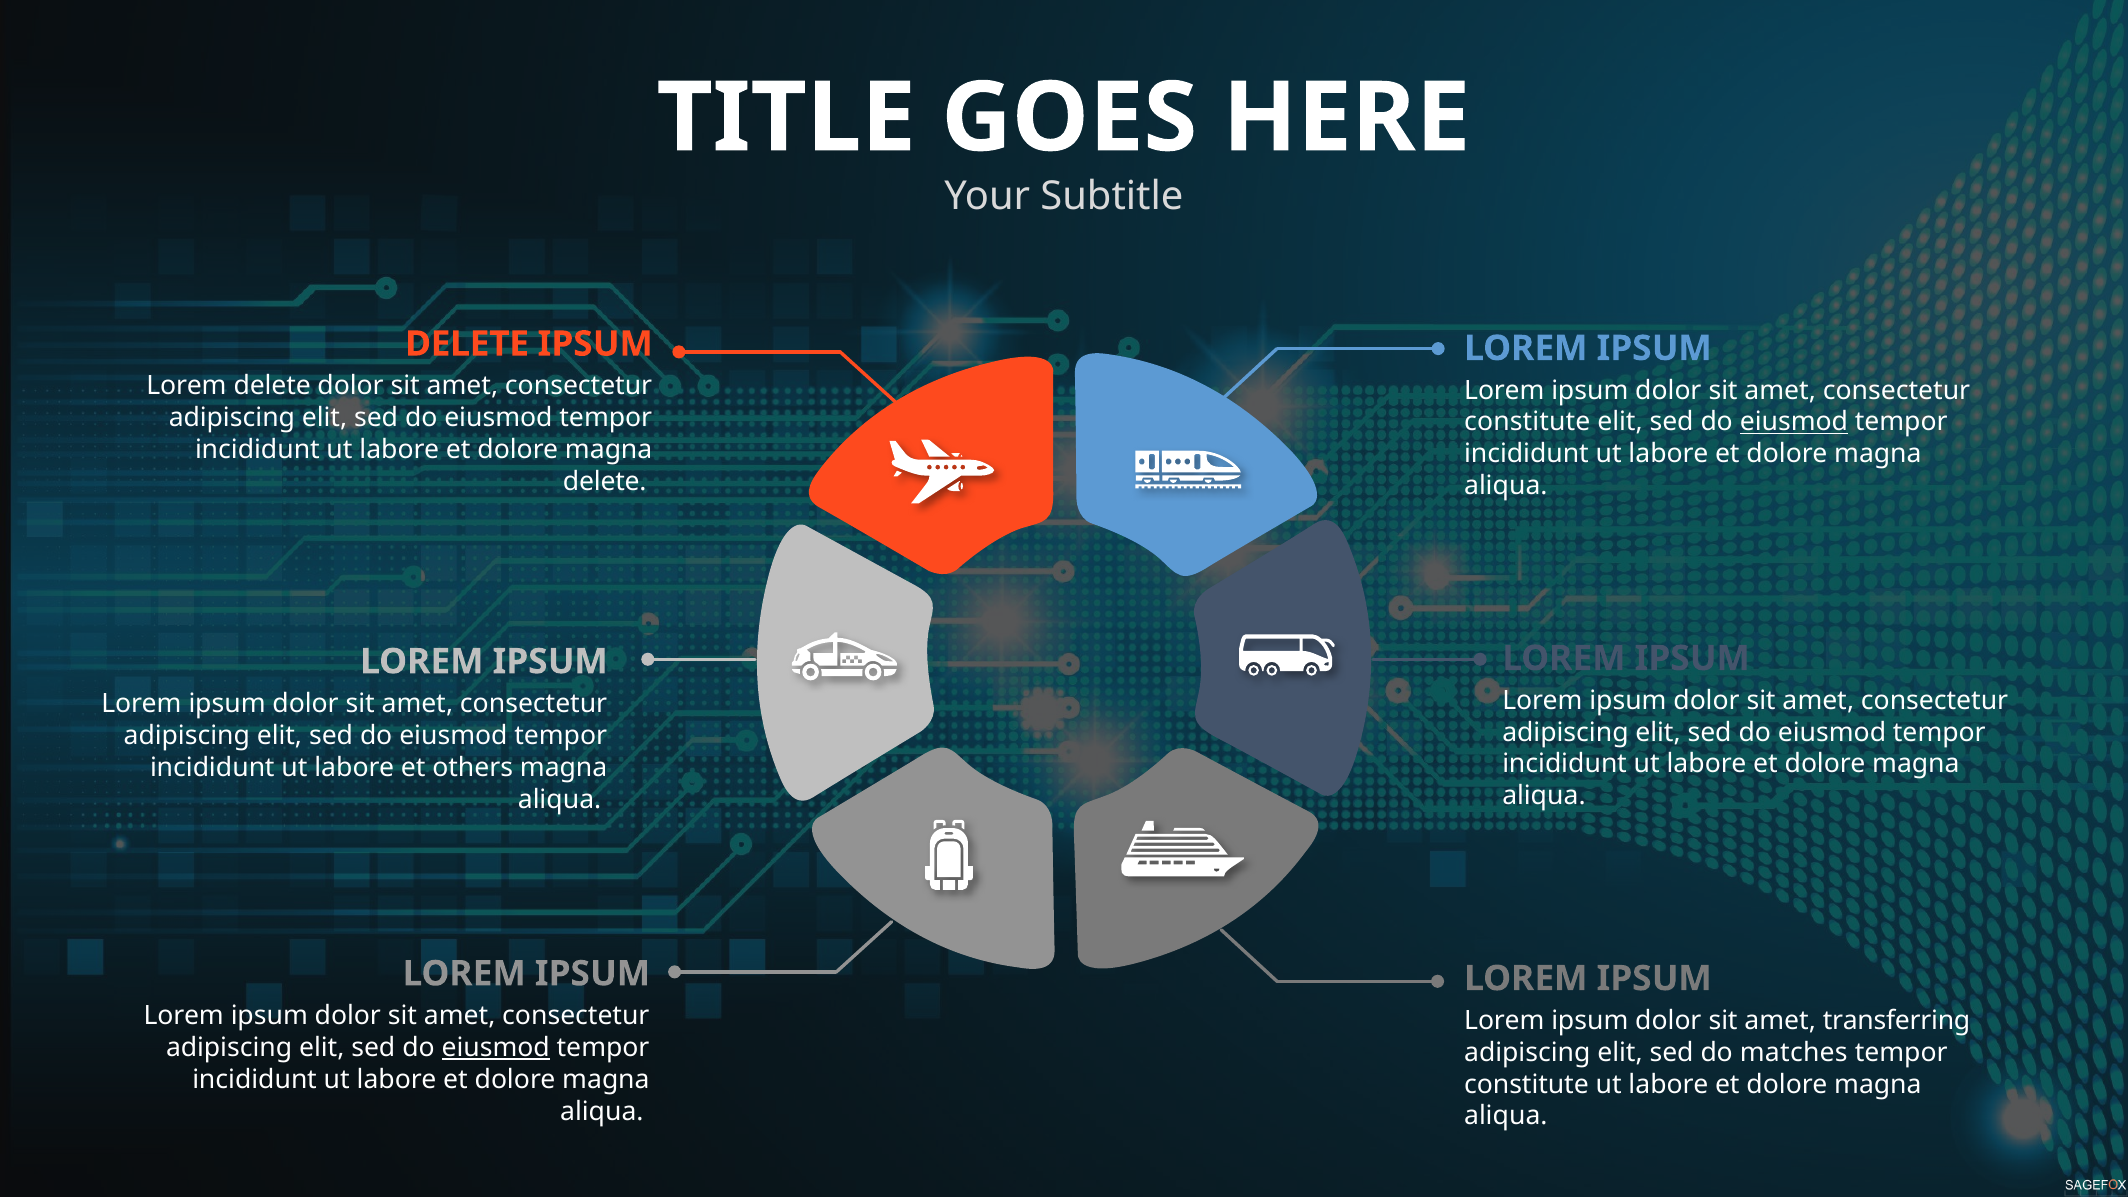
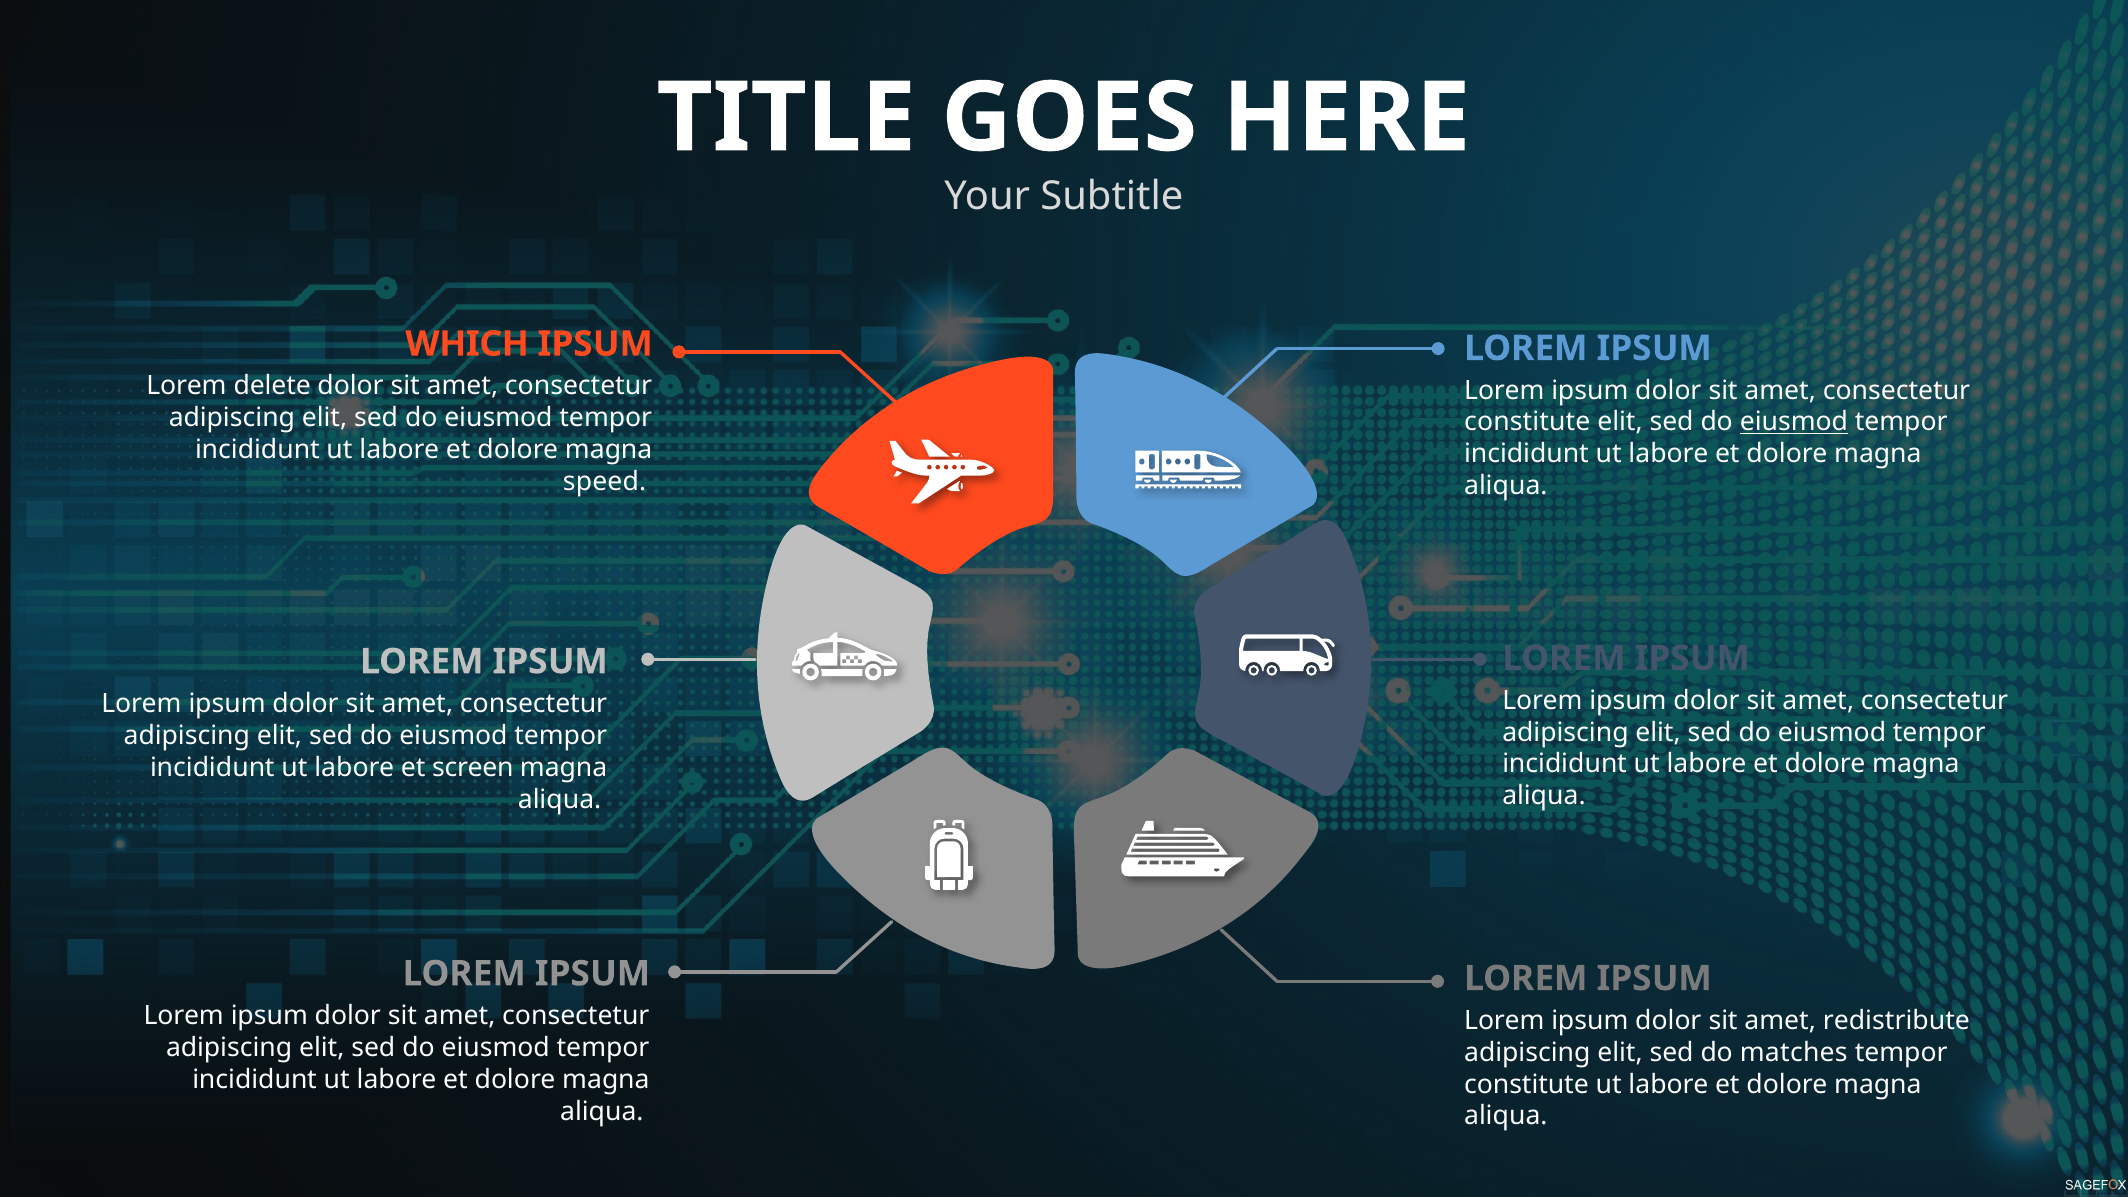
DELETE at (467, 344): DELETE -> WHICH
delete at (605, 482): delete -> speed
others: others -> screen
transferring: transferring -> redistribute
eiusmod at (496, 1048) underline: present -> none
